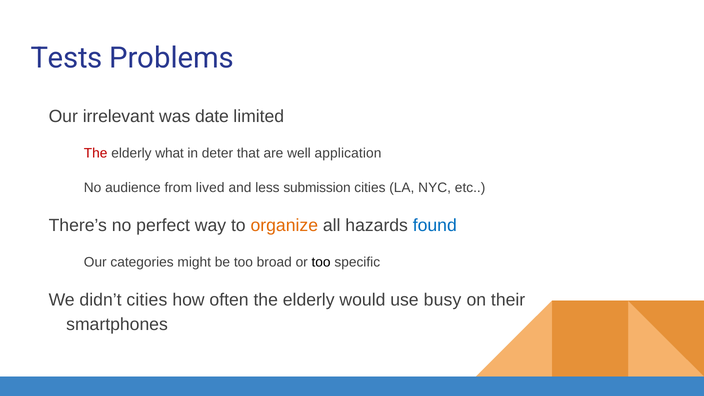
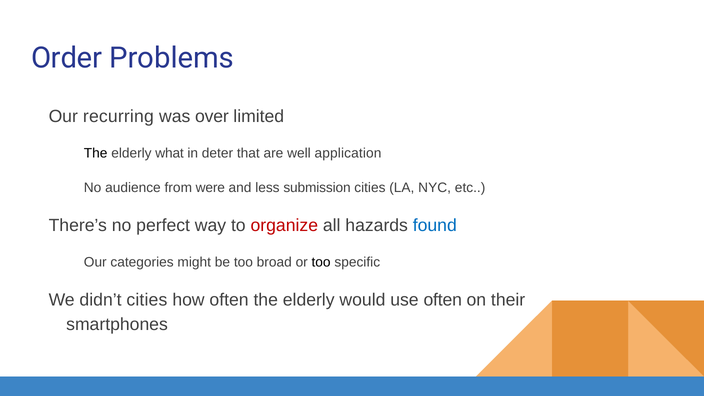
Tests: Tests -> Order
irrelevant: irrelevant -> recurring
date: date -> over
The at (96, 153) colour: red -> black
lived: lived -> were
organize colour: orange -> red
use busy: busy -> often
